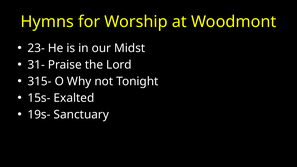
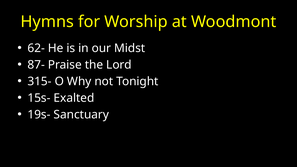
23-: 23- -> 62-
31-: 31- -> 87-
